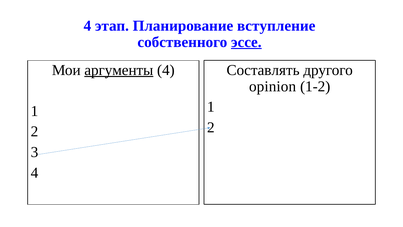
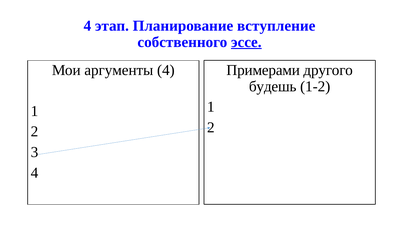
аргументы underline: present -> none
Составлять: Составлять -> Примерами
opinion: opinion -> будешь
